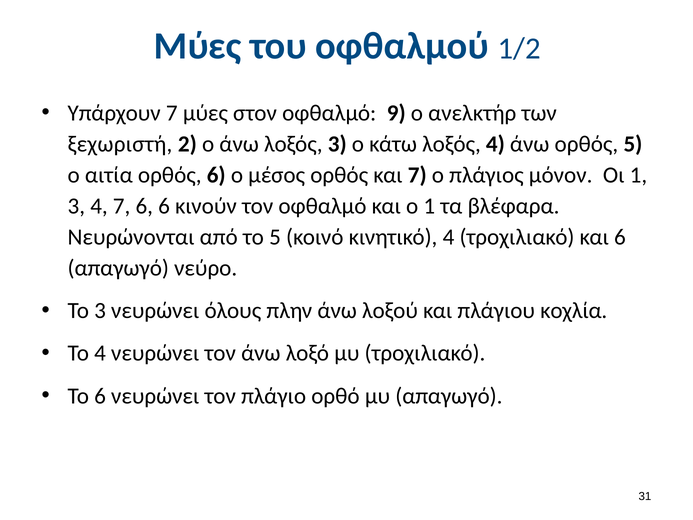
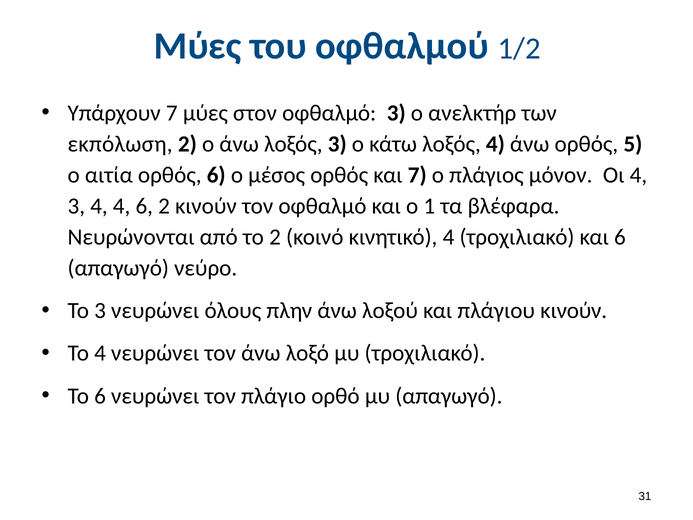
οφθαλμό 9: 9 -> 3
ξεχωριστή: ξεχωριστή -> εκπόλωση
Οι 1: 1 -> 4
4 7: 7 -> 4
6 6: 6 -> 2
το 5: 5 -> 2
πλάγιου κοχλία: κοχλία -> κινούν
